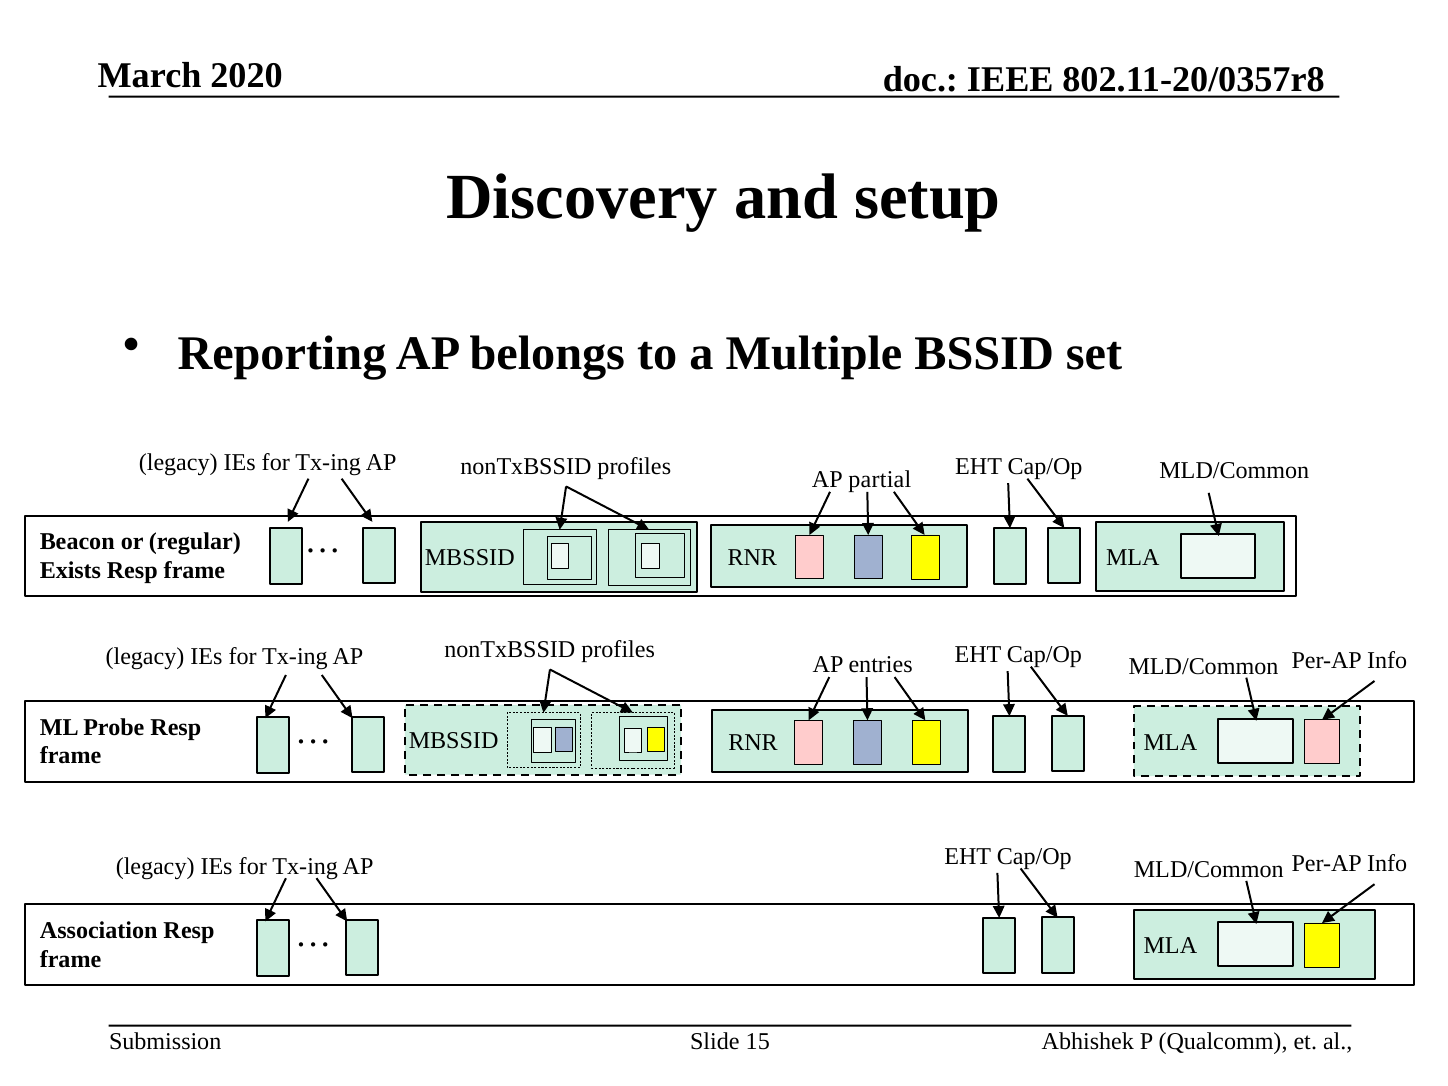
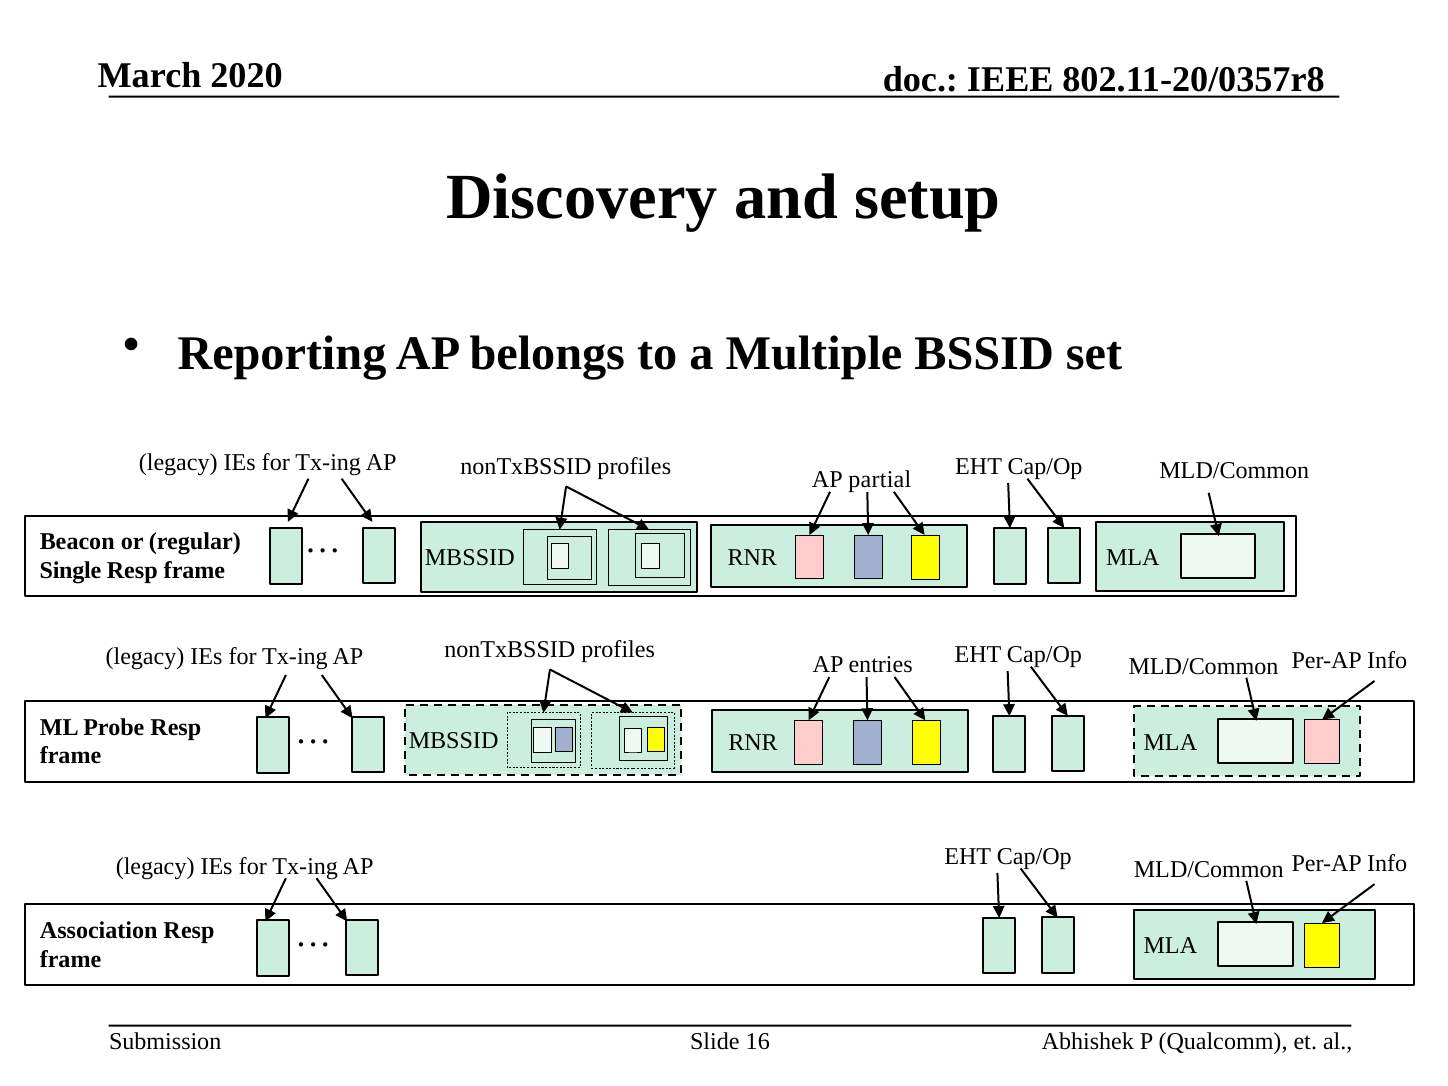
Exists: Exists -> Single
15: 15 -> 16
